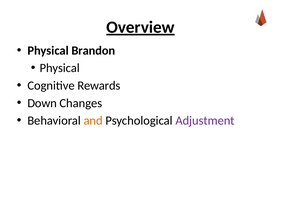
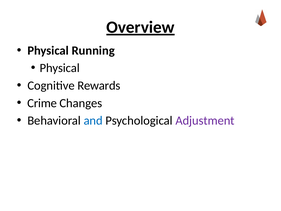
Brandon: Brandon -> Running
Down: Down -> Crime
and colour: orange -> blue
